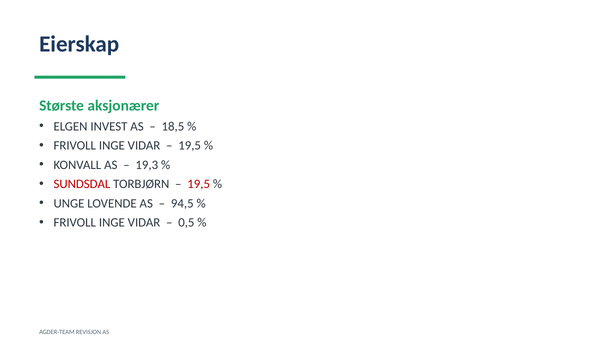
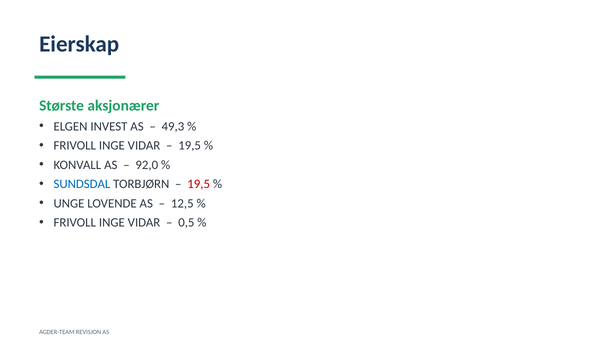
18,5: 18,5 -> 49,3
19,3: 19,3 -> 92,0
SUNDSDAL colour: red -> blue
94,5: 94,5 -> 12,5
